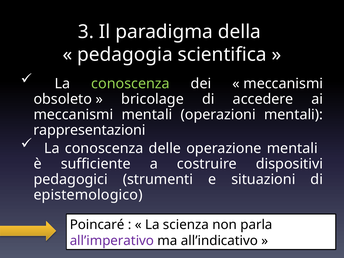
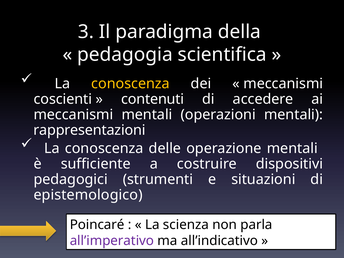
conoscenza at (130, 84) colour: light green -> yellow
obsoleto: obsoleto -> coscienti
bricolage: bricolage -> contenuti
